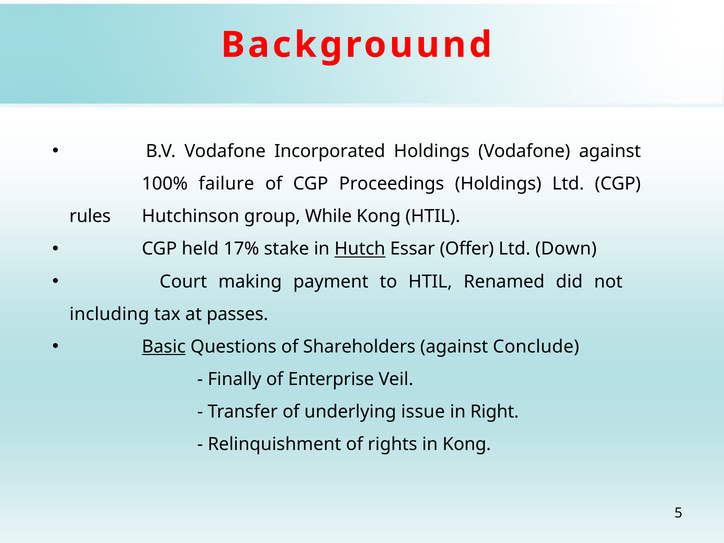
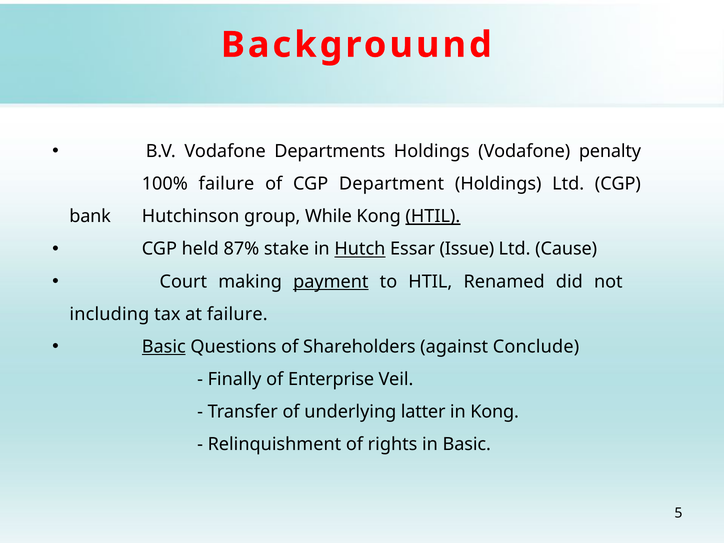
Incorporated: Incorporated -> Departments
Vodafone against: against -> penalty
Proceedings: Proceedings -> Department
rules: rules -> bank
HTIL at (433, 216) underline: none -> present
17%: 17% -> 87%
Offer: Offer -> Issue
Down: Down -> Cause
payment underline: none -> present
at passes: passes -> failure
issue: issue -> latter
in Right: Right -> Kong
in Kong: Kong -> Basic
